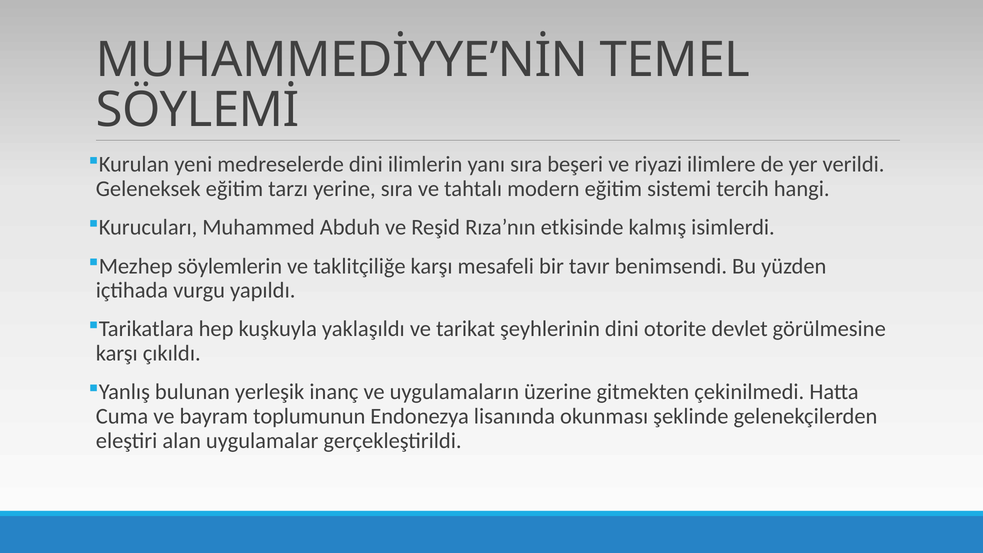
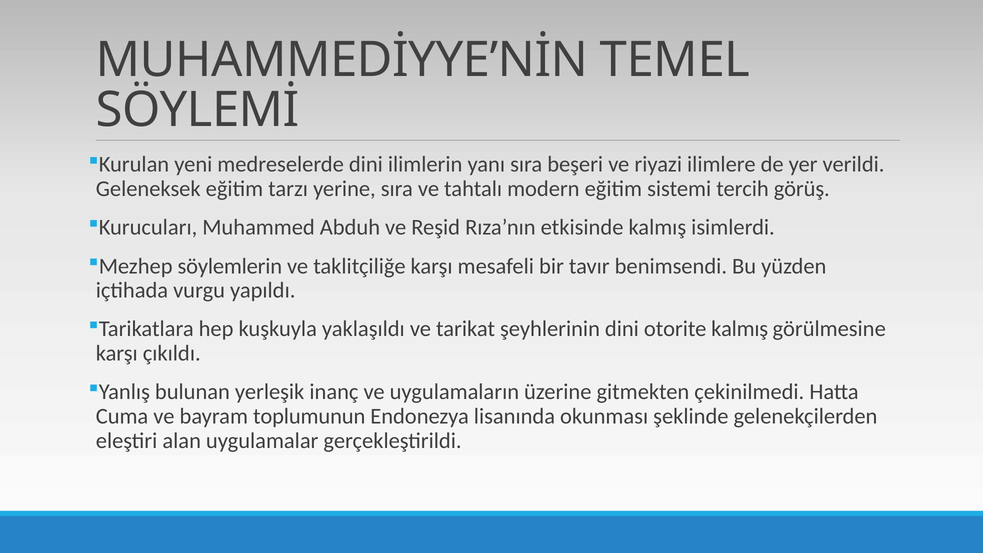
hangi: hangi -> görüş
otorite devlet: devlet -> kalmış
